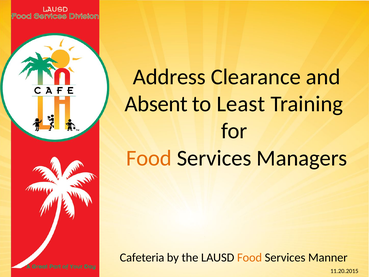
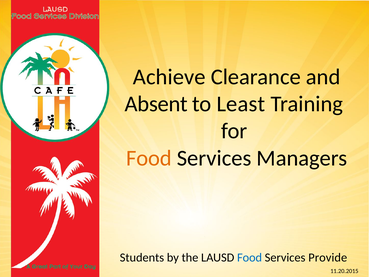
Address: Address -> Achieve
Cafeteria: Cafeteria -> Students
Food at (250, 257) colour: orange -> blue
Manner: Manner -> Provide
